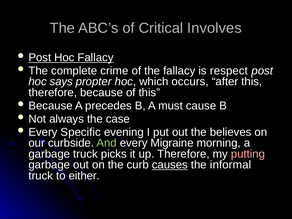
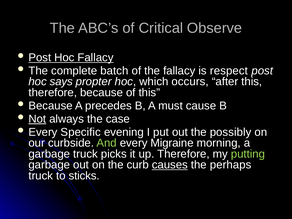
Involves: Involves -> Observe
crime: crime -> batch
Not underline: none -> present
believes: believes -> possibly
putting colour: pink -> light green
informal: informal -> perhaps
either: either -> sticks
